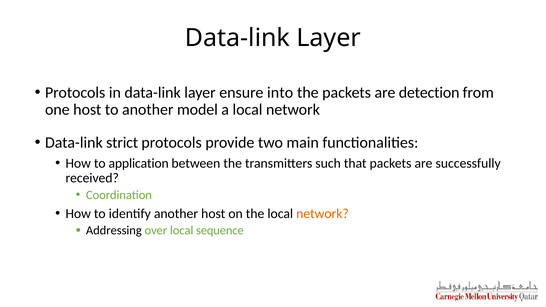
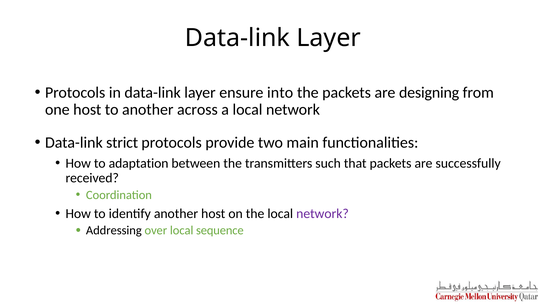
detection: detection -> designing
model: model -> across
application: application -> adaptation
network at (322, 214) colour: orange -> purple
